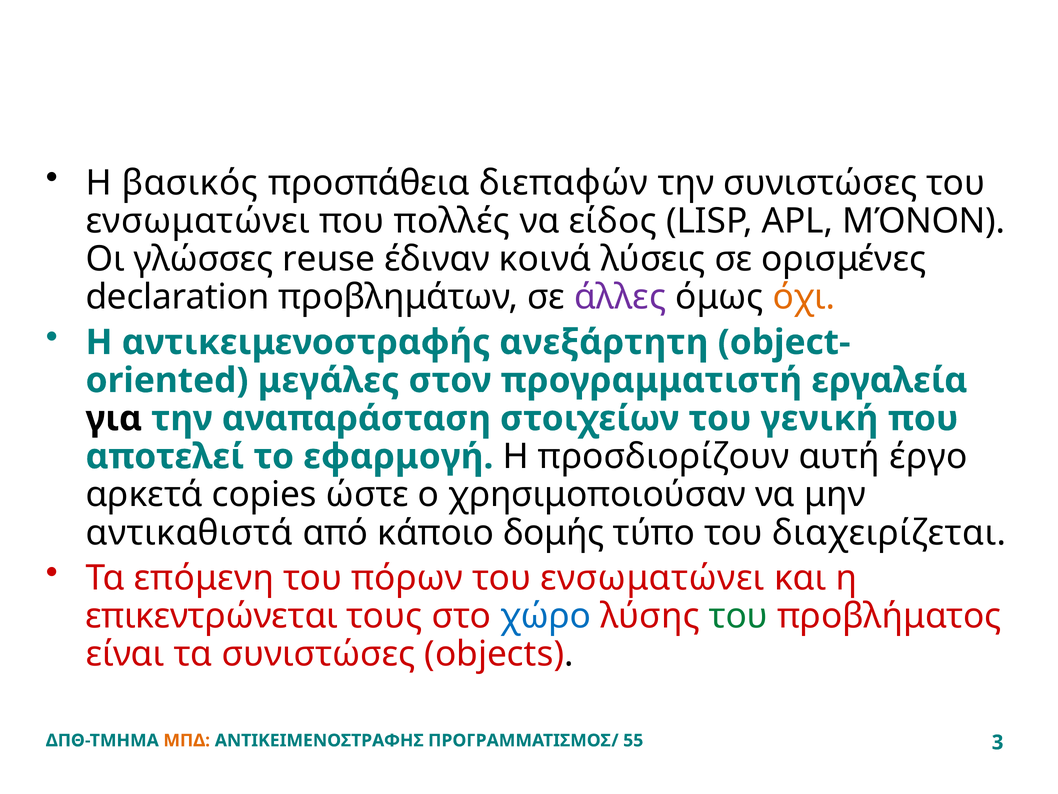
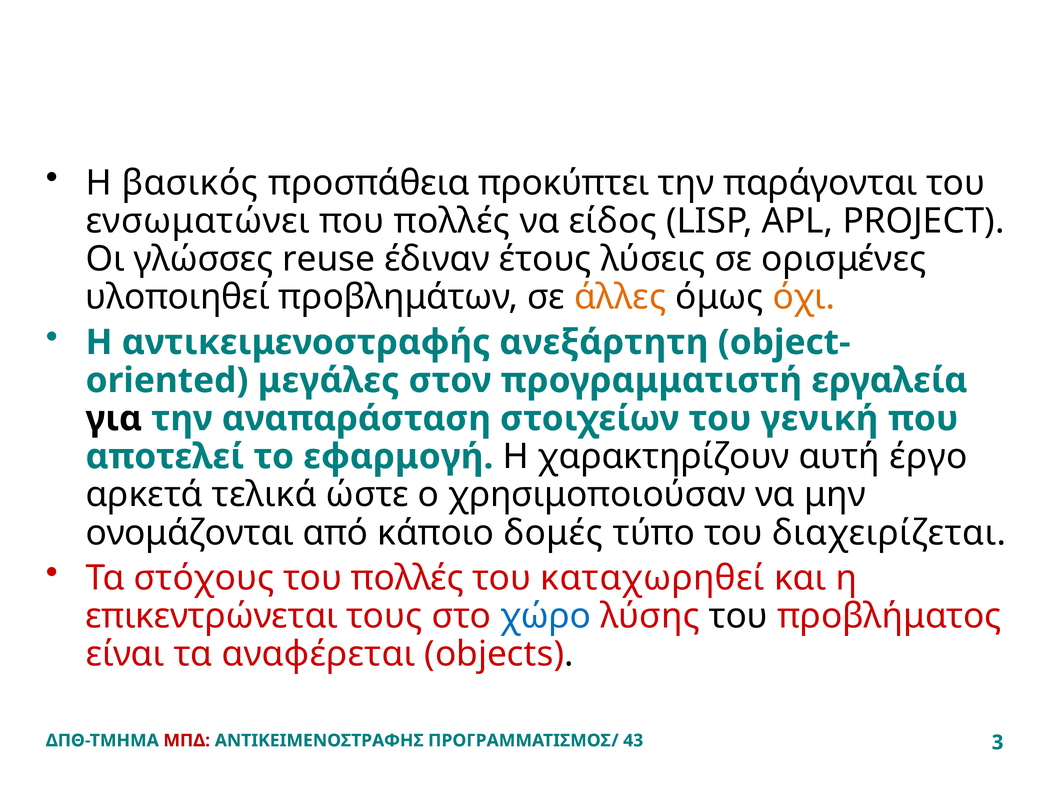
διεπαφών: διεπαφών -> προκύπτει
την συνιστώσες: συνιστώσες -> παράγονται
ΜΌΝΟΝ: ΜΌΝΟΝ -> PROJECT
κοινά: κοινά -> έτους
declaration: declaration -> υλοποιηθεί
άλλες colour: purple -> orange
προσδιορίζουν: προσδιορίζουν -> χαρακτηρίζουν
copies: copies -> τελικά
αντικαθιστά: αντικαθιστά -> ονομάζονται
δομής: δομής -> δομές
επόμενη: επόμενη -> στόχους
του πόρων: πόρων -> πολλές
ενσωματώνει at (653, 578): ενσωματώνει -> καταχωρηθεί
του at (738, 616) colour: green -> black
τα συνιστώσες: συνιστώσες -> αναφέρεται
ΜΠΔ colour: orange -> red
55: 55 -> 43
